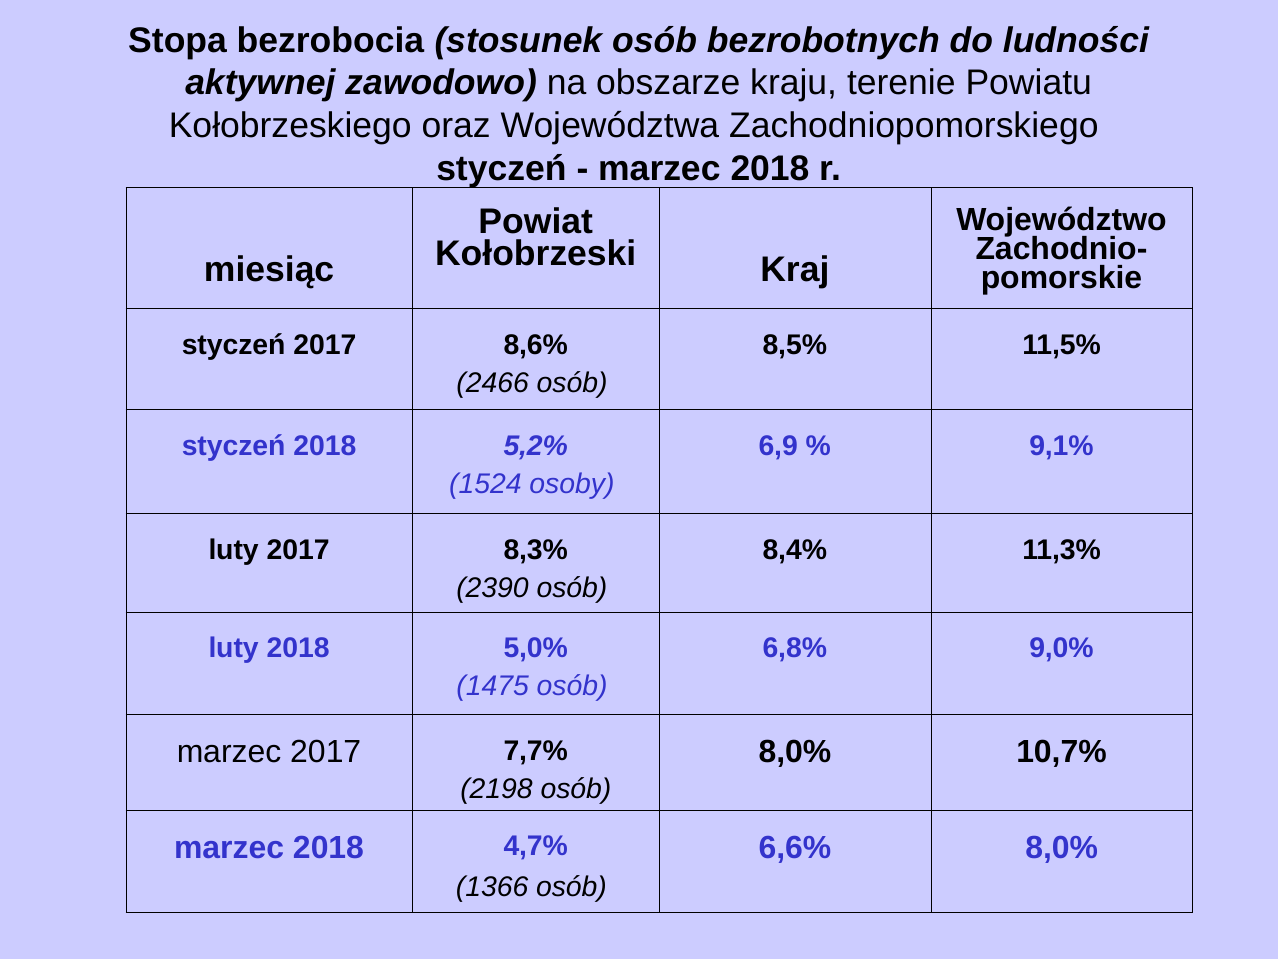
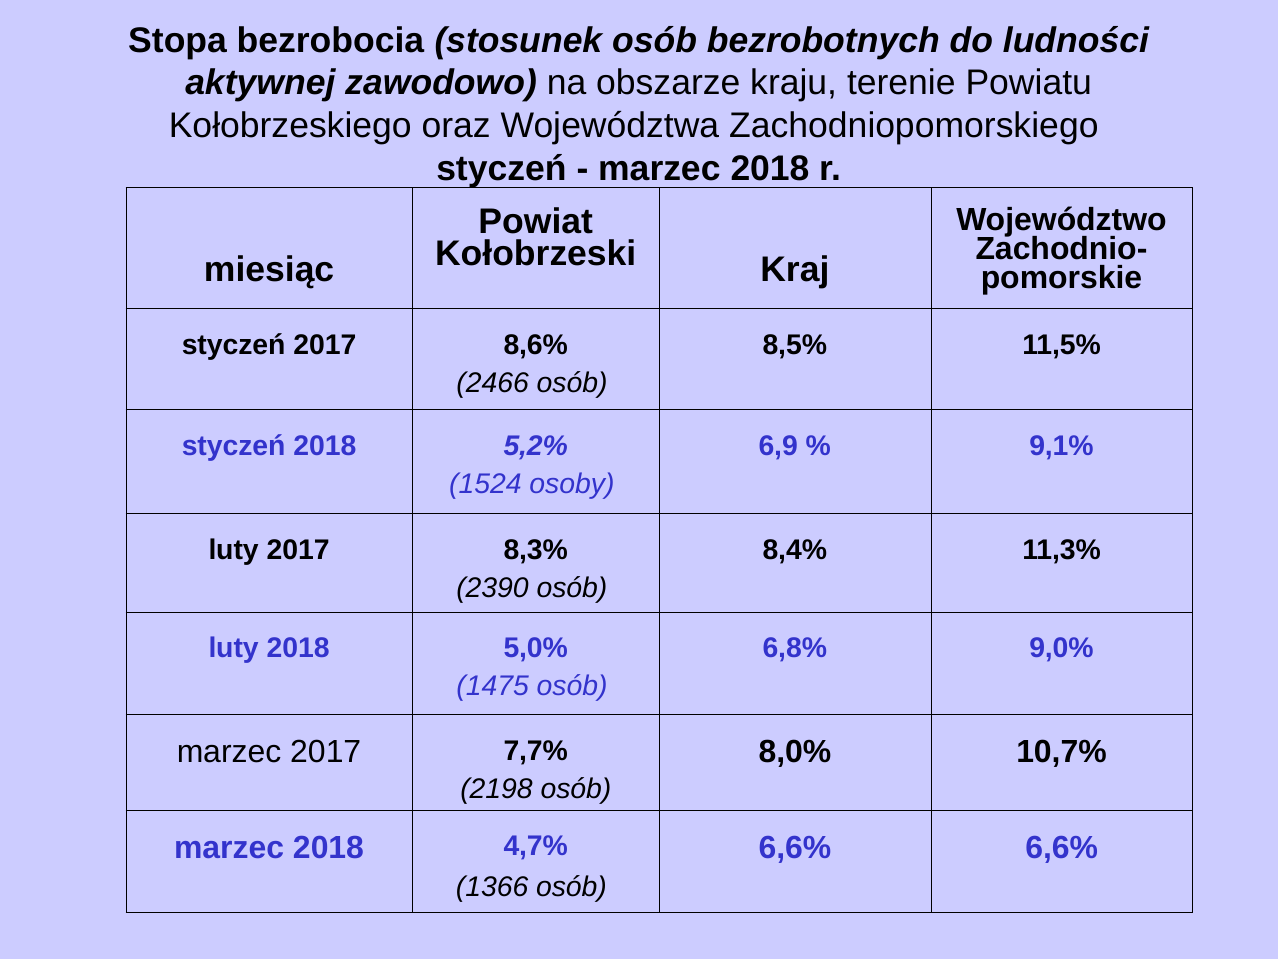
6,6% 8,0%: 8,0% -> 6,6%
